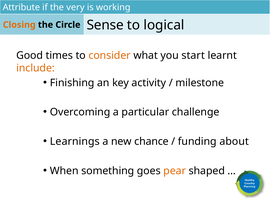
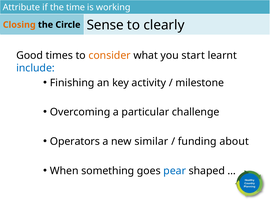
very: very -> time
logical: logical -> clearly
include colour: orange -> blue
Learnings: Learnings -> Operators
chance: chance -> similar
pear colour: orange -> blue
